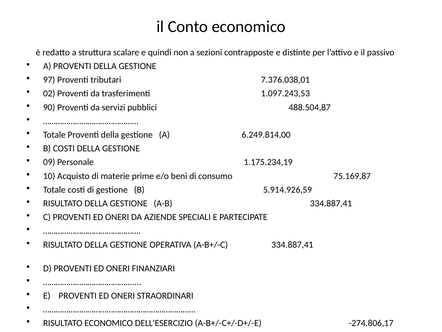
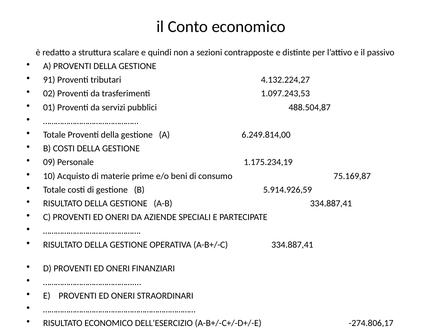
97: 97 -> 91
7.376.038,01: 7.376.038,01 -> 4.132.224,27
90: 90 -> 01
